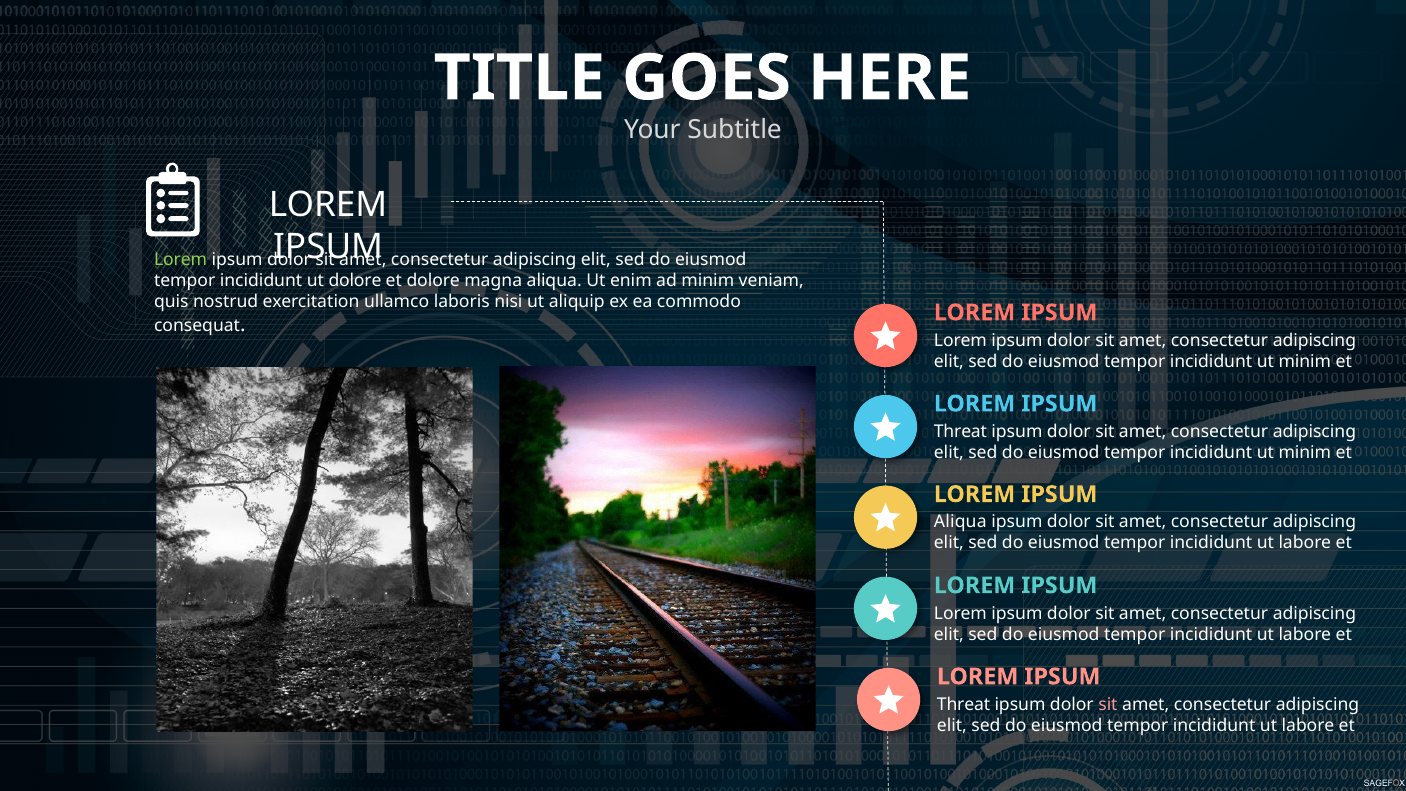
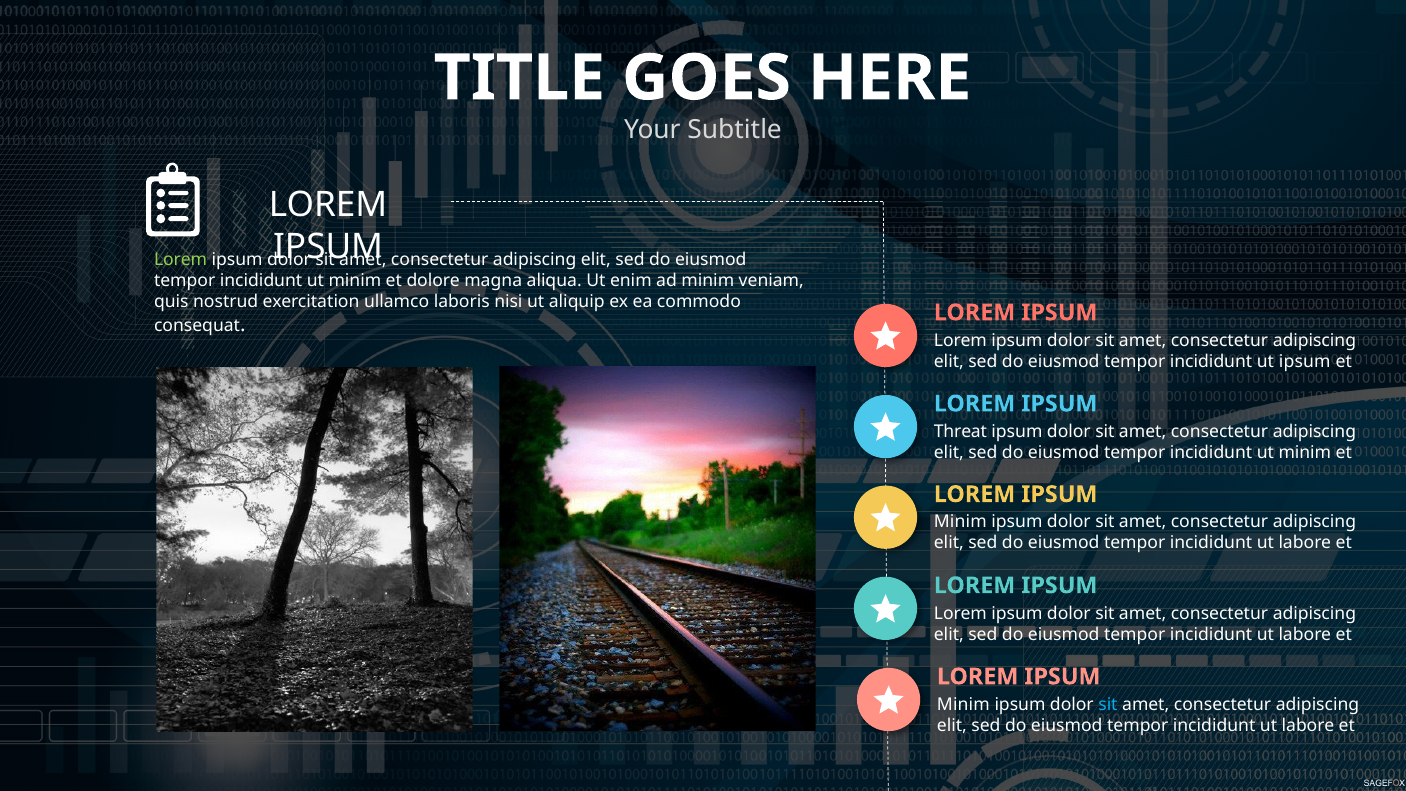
dolore at (355, 281): dolore -> minim
minim at (1305, 361): minim -> ipsum
Aliqua at (960, 522): Aliqua -> Minim
Threat at (964, 704): Threat -> Minim
sit at (1108, 704) colour: pink -> light blue
